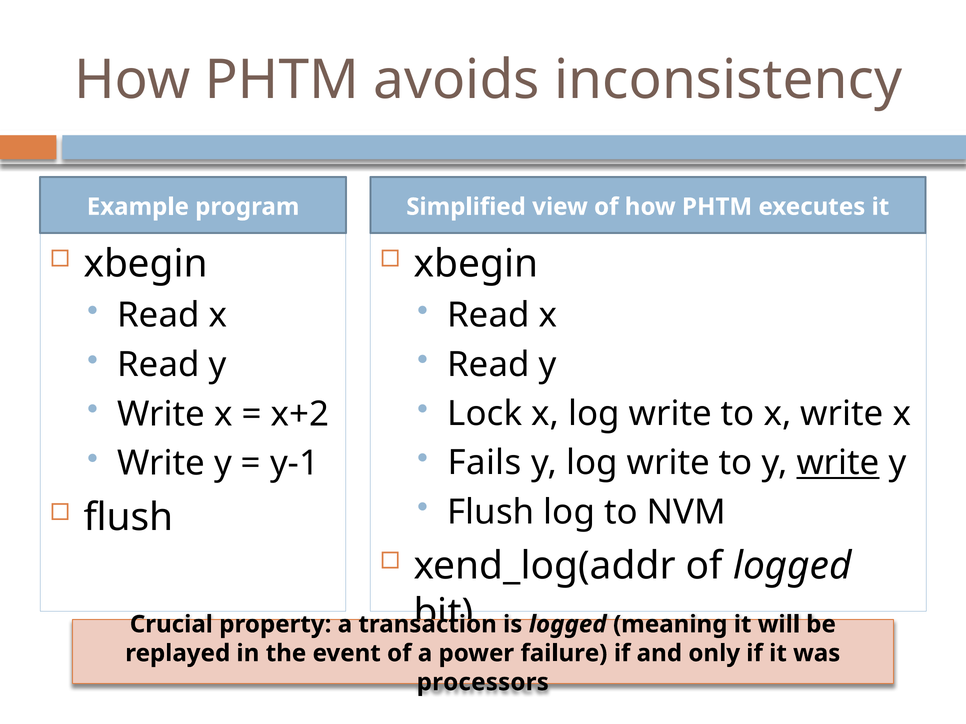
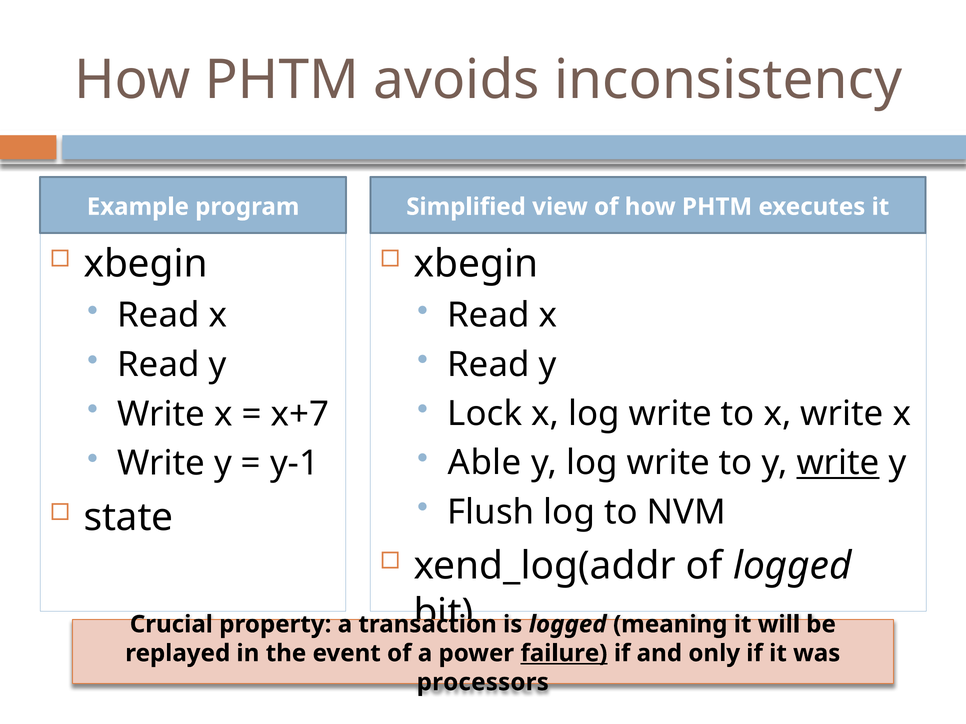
x+2: x+2 -> x+7
Fails: Fails -> Able
flush at (128, 518): flush -> state
failure underline: none -> present
